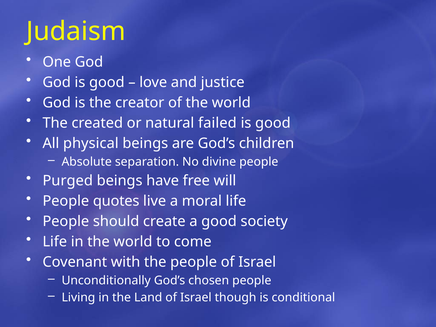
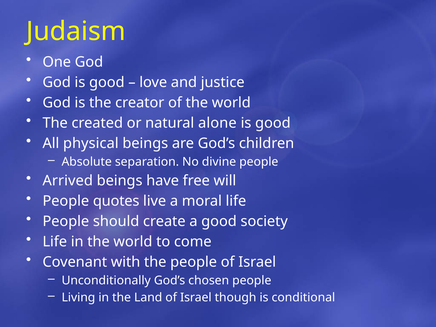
failed: failed -> alone
Purged: Purged -> Arrived
